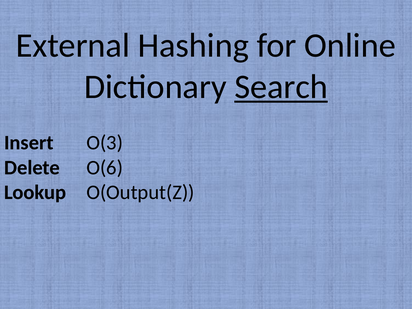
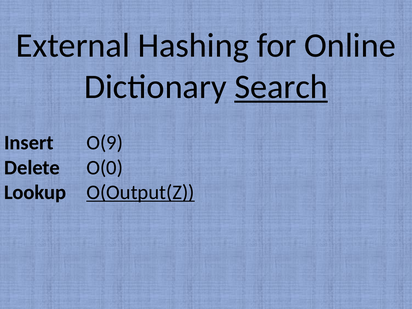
O(3: O(3 -> O(9
O(6: O(6 -> O(0
O(Output(Z underline: none -> present
